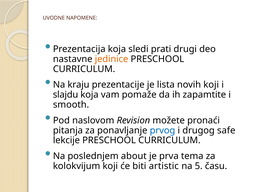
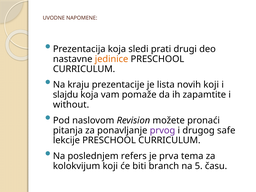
smooth: smooth -> without
prvog colour: blue -> purple
about: about -> refers
artistic: artistic -> branch
